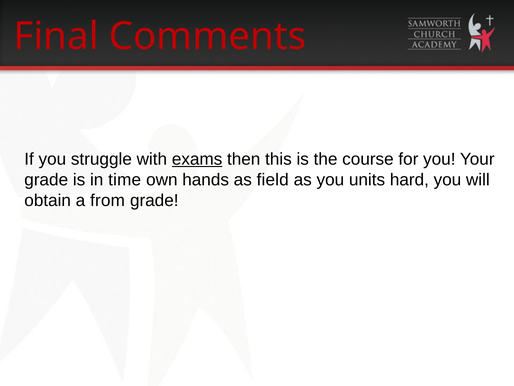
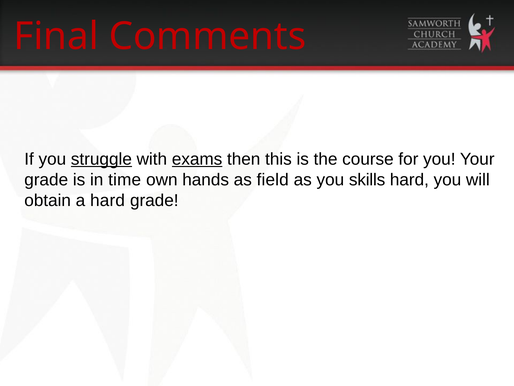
struggle underline: none -> present
units: units -> skills
a from: from -> hard
